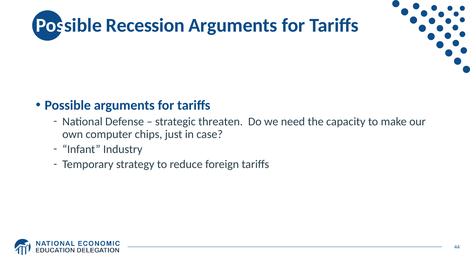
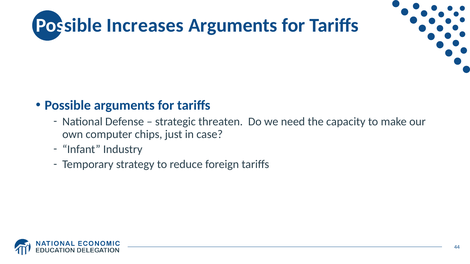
Recession: Recession -> Increases
